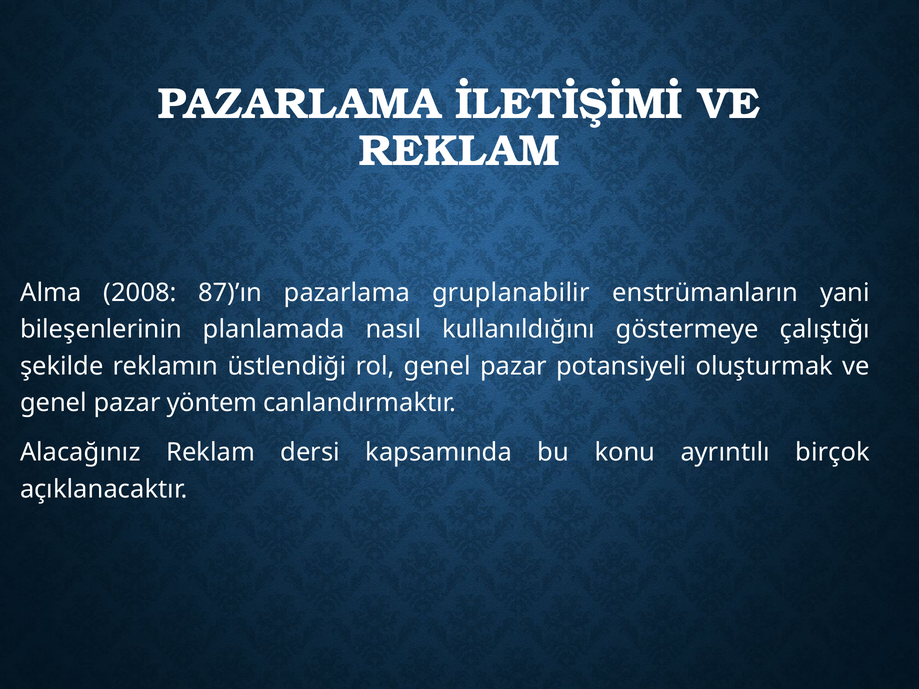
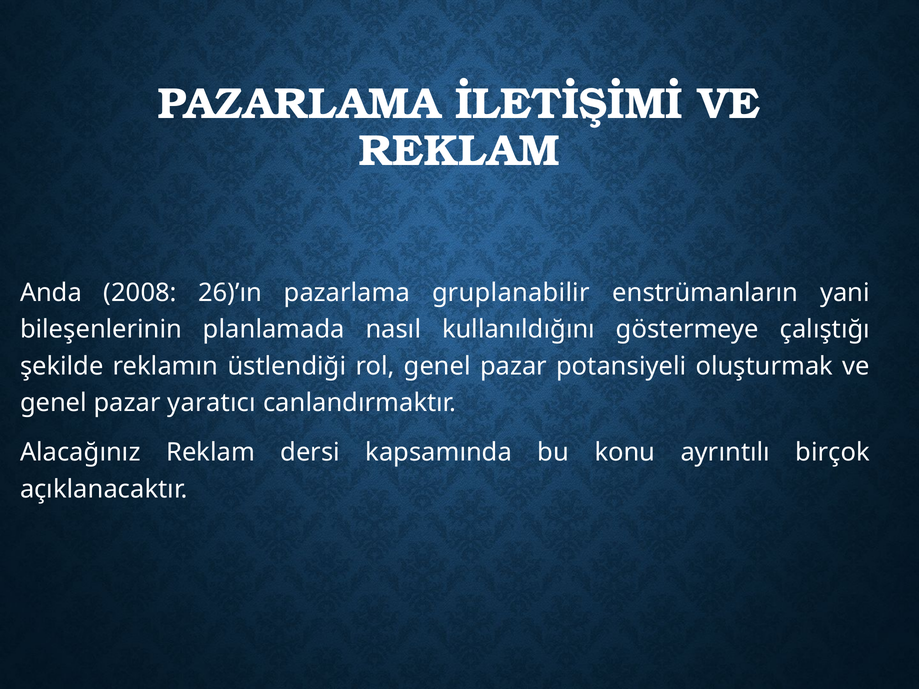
Alma: Alma -> Anda
87)’ın: 87)’ın -> 26)’ın
yöntem: yöntem -> yaratıcı
